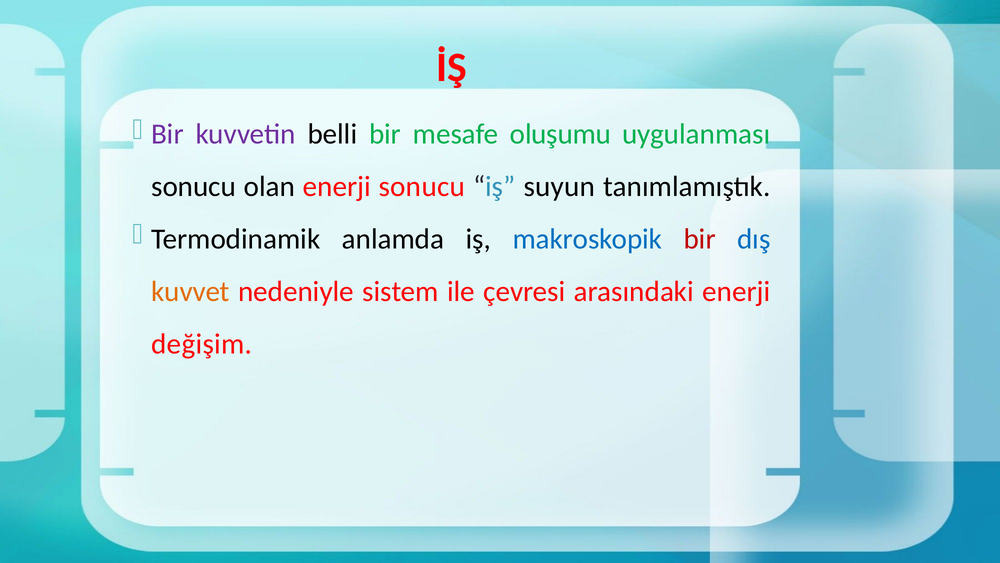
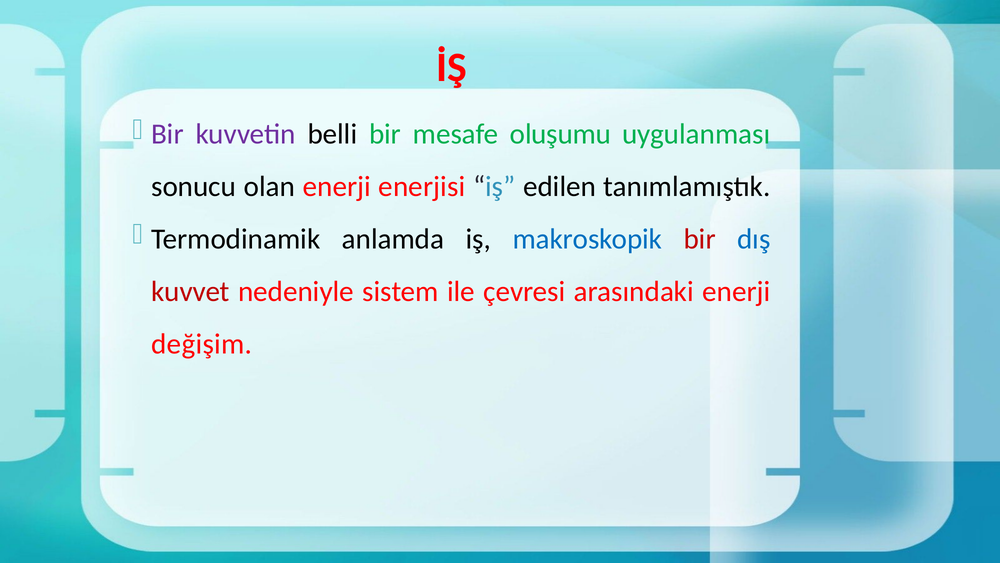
enerji sonucu: sonucu -> enerjisi
suyun: suyun -> edilen
kuvvet colour: orange -> red
